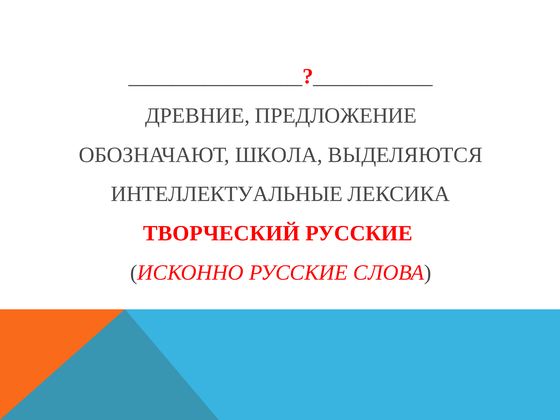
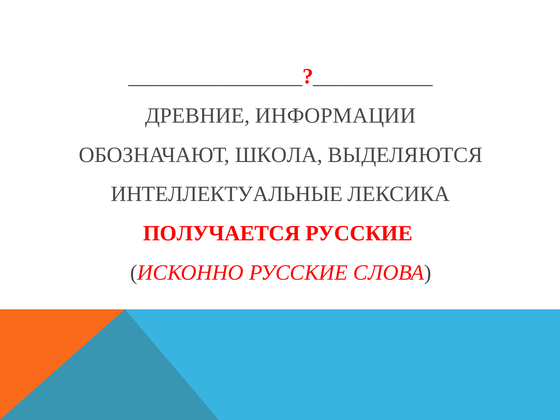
ПРЕДЛОЖЕНИЕ: ПРЕДЛОЖЕНИЕ -> ИНФОРМАЦИИ
ТВОРЧЕСКИЙ: ТВОРЧЕСКИЙ -> ПОЛУЧАЕТСЯ
